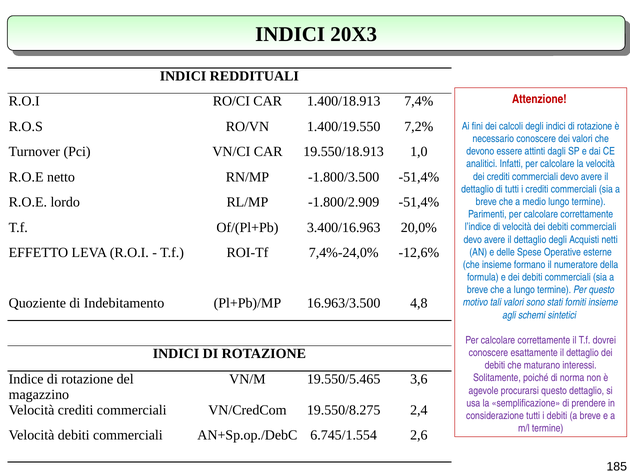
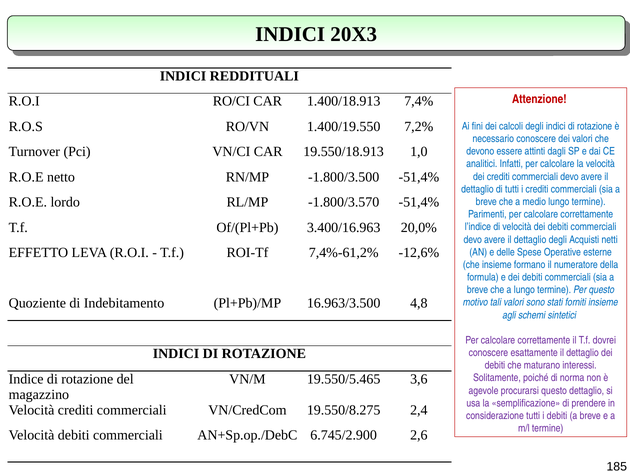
-1.800/2.909: -1.800/2.909 -> -1.800/3.570
7,4%-24,0%: 7,4%-24,0% -> 7,4%-61,2%
6.745/1.554: 6.745/1.554 -> 6.745/2.900
